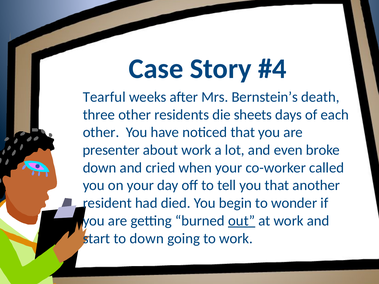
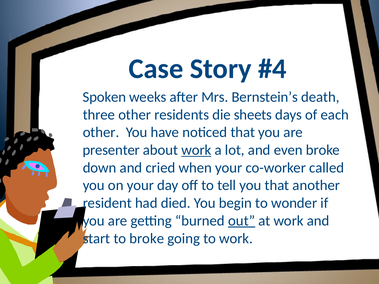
Tearful: Tearful -> Spoken
work at (196, 150) underline: none -> present
to down: down -> broke
